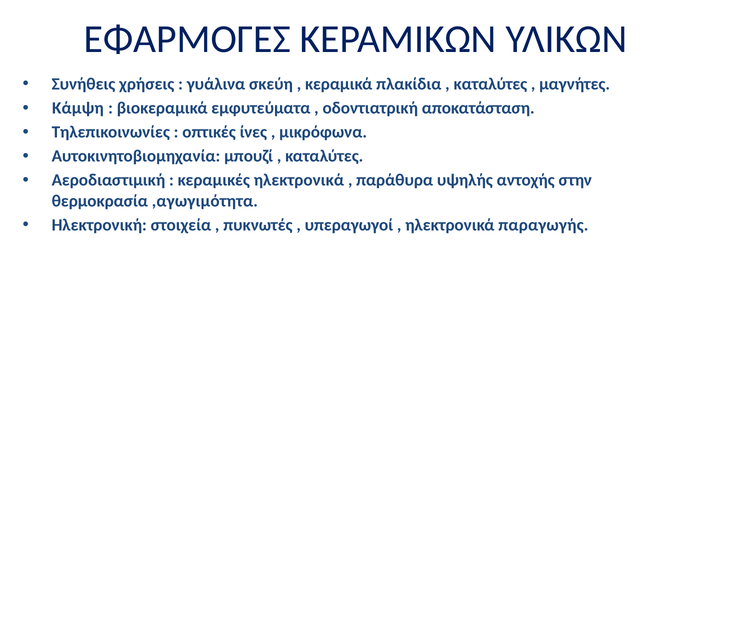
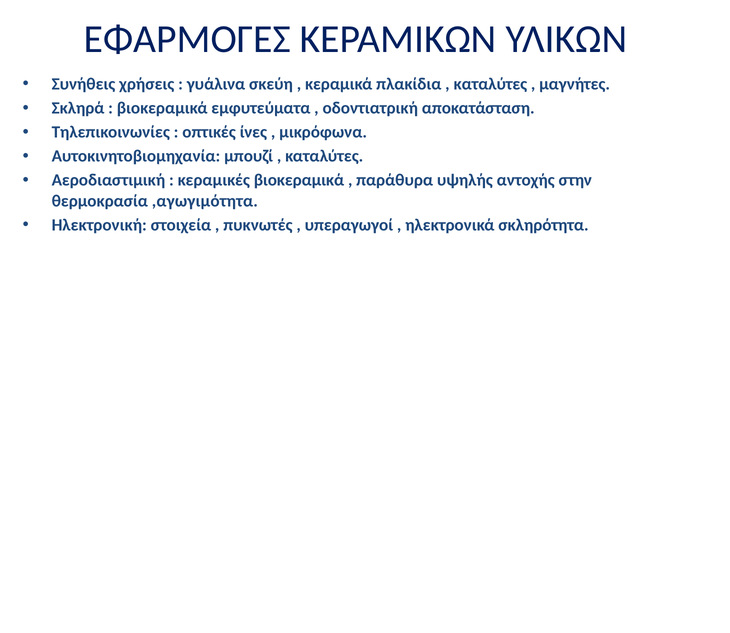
Κάμψη: Κάμψη -> Σκληρά
κεραμικές ηλεκτρονικά: ηλεκτρονικά -> βιοκεραμικά
παραγωγής: παραγωγής -> σκληρότητα
